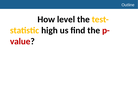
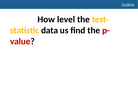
high: high -> data
